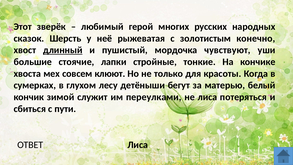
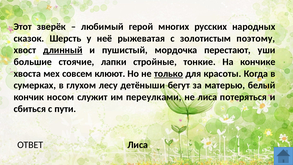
конечно: конечно -> поэтому
чувствуют: чувствуют -> перестают
только underline: none -> present
зимой: зимой -> носом
